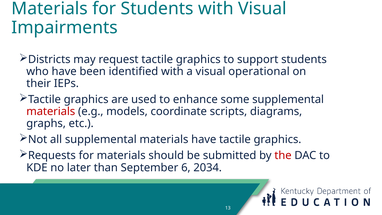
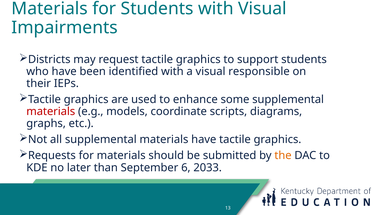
operational: operational -> responsible
the colour: red -> orange
2034: 2034 -> 2033
